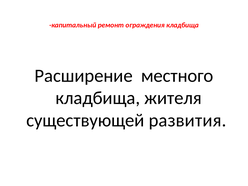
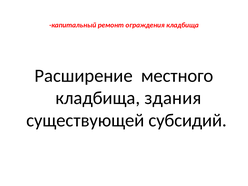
жителя: жителя -> здания
развития: развития -> субсидий
